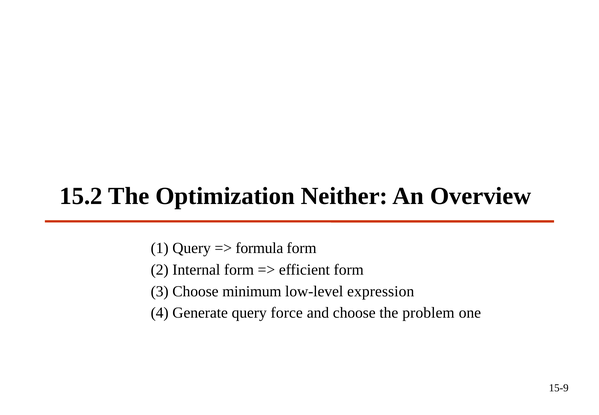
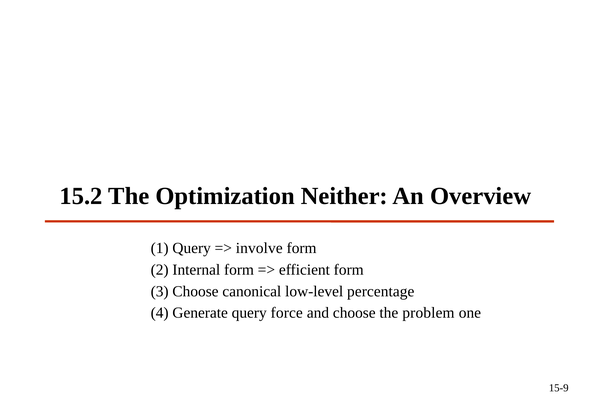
formula: formula -> involve
minimum: minimum -> canonical
expression: expression -> percentage
